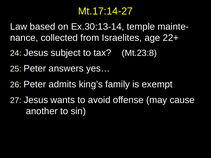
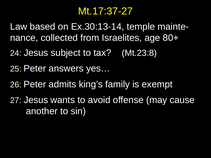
Mt.17:14-27: Mt.17:14-27 -> Mt.17:37-27
22+: 22+ -> 80+
